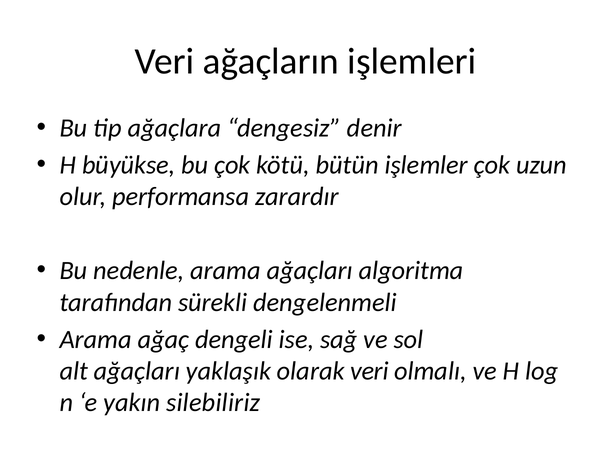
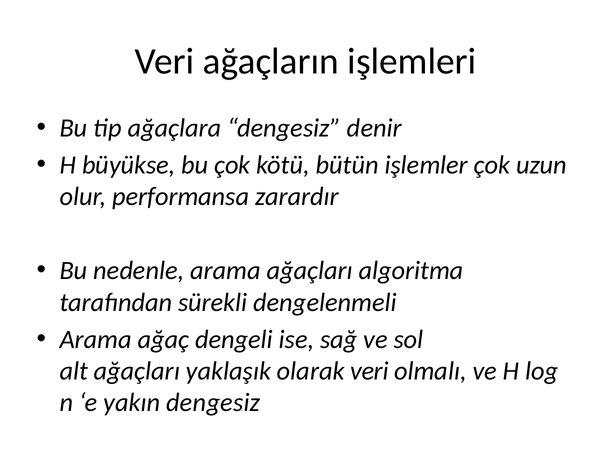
yakın silebiliriz: silebiliriz -> dengesiz
